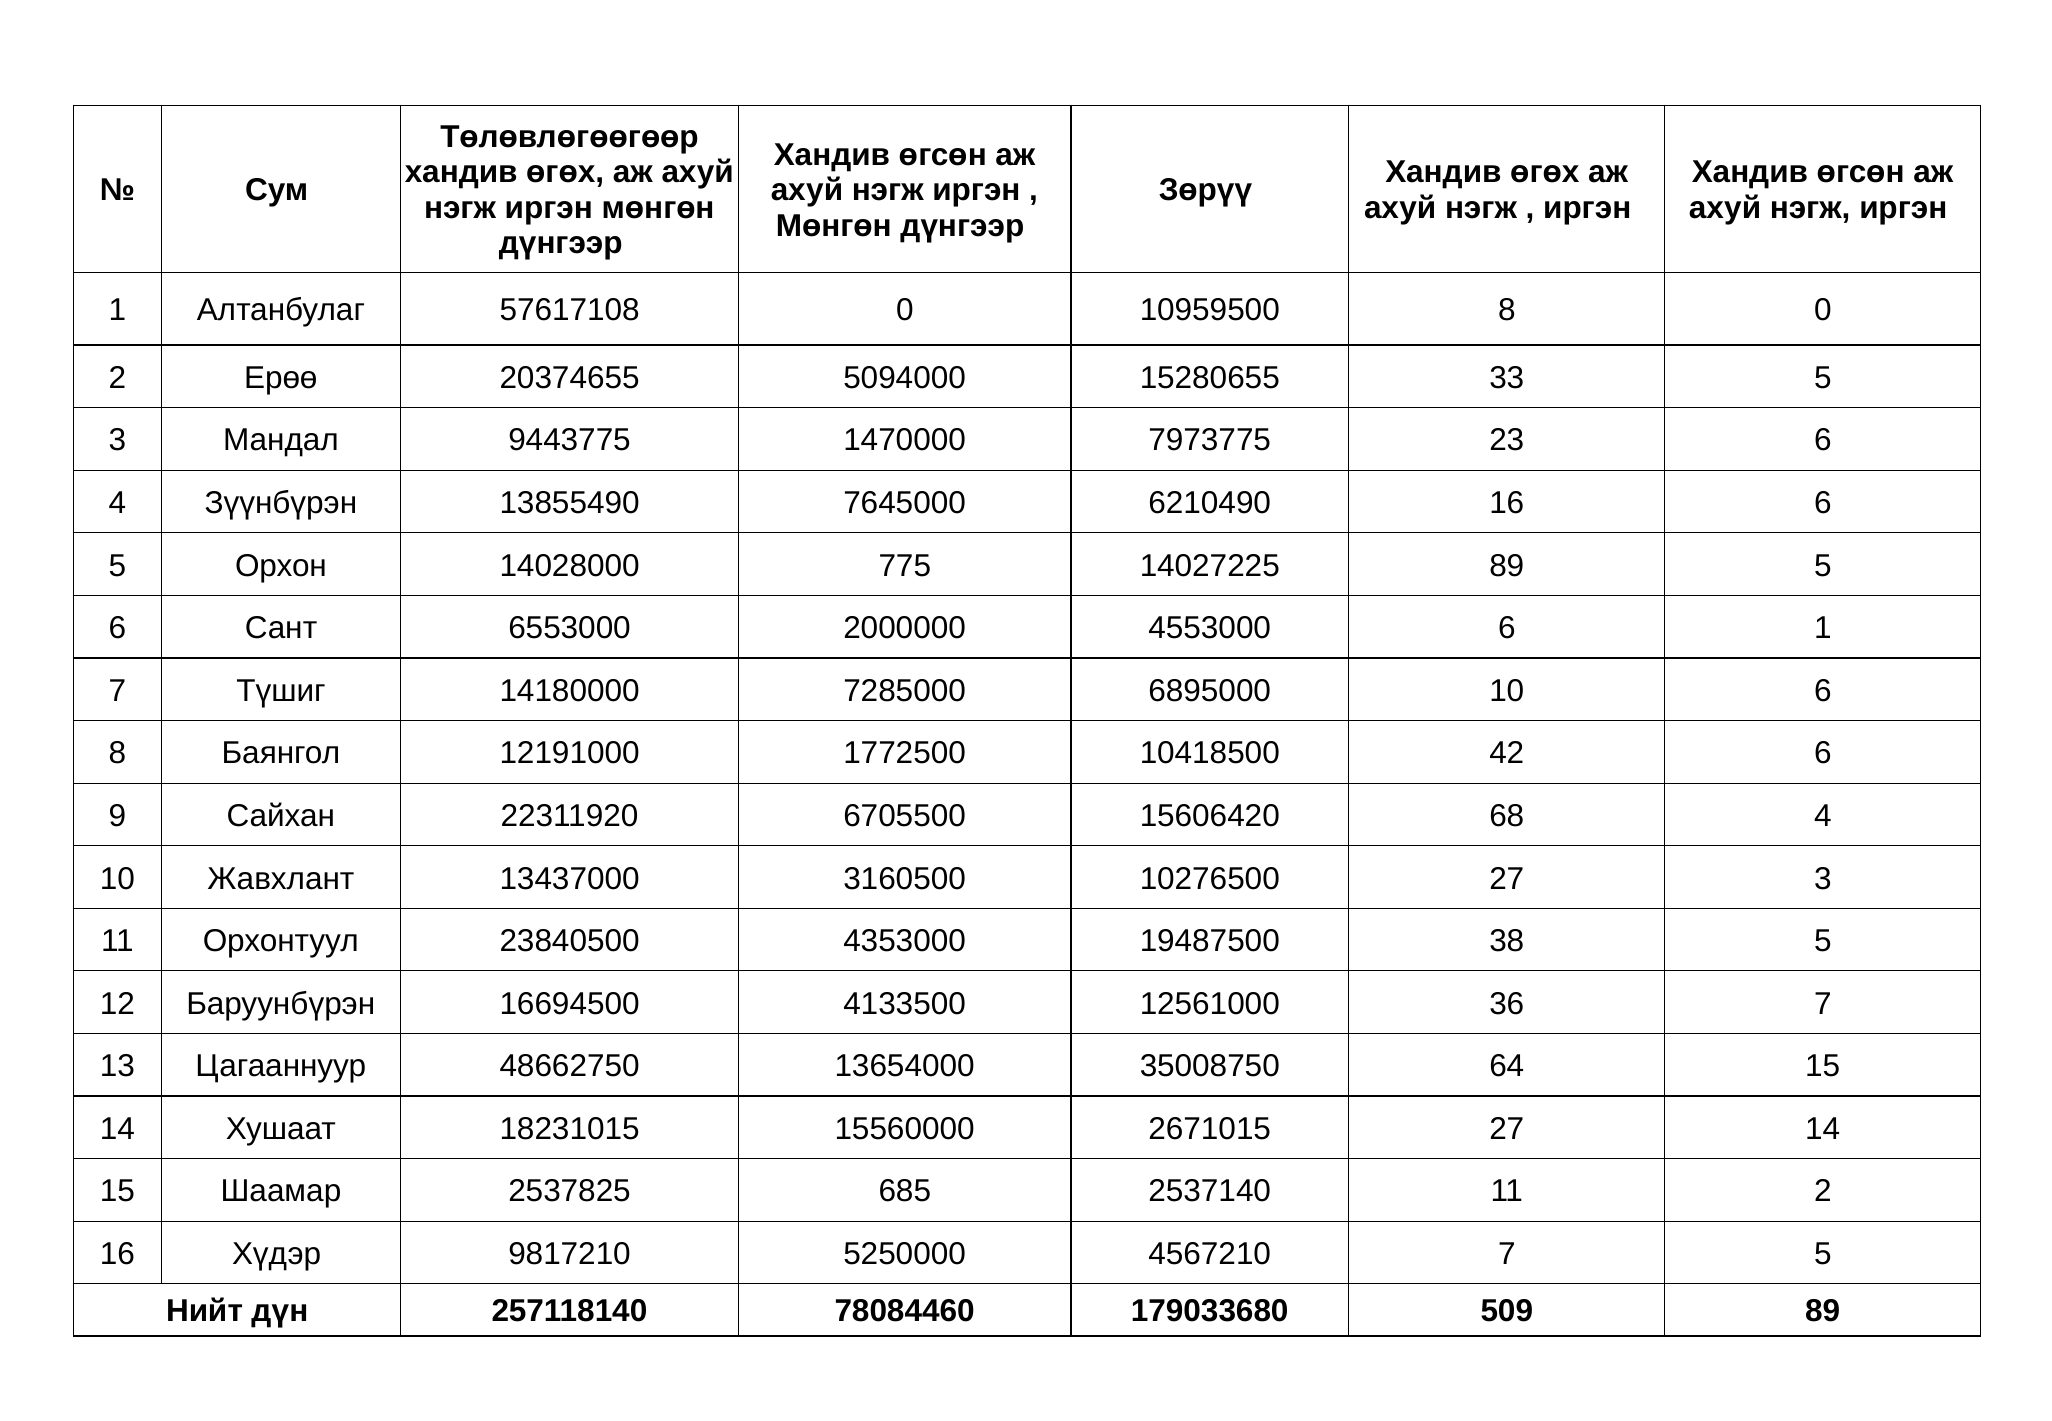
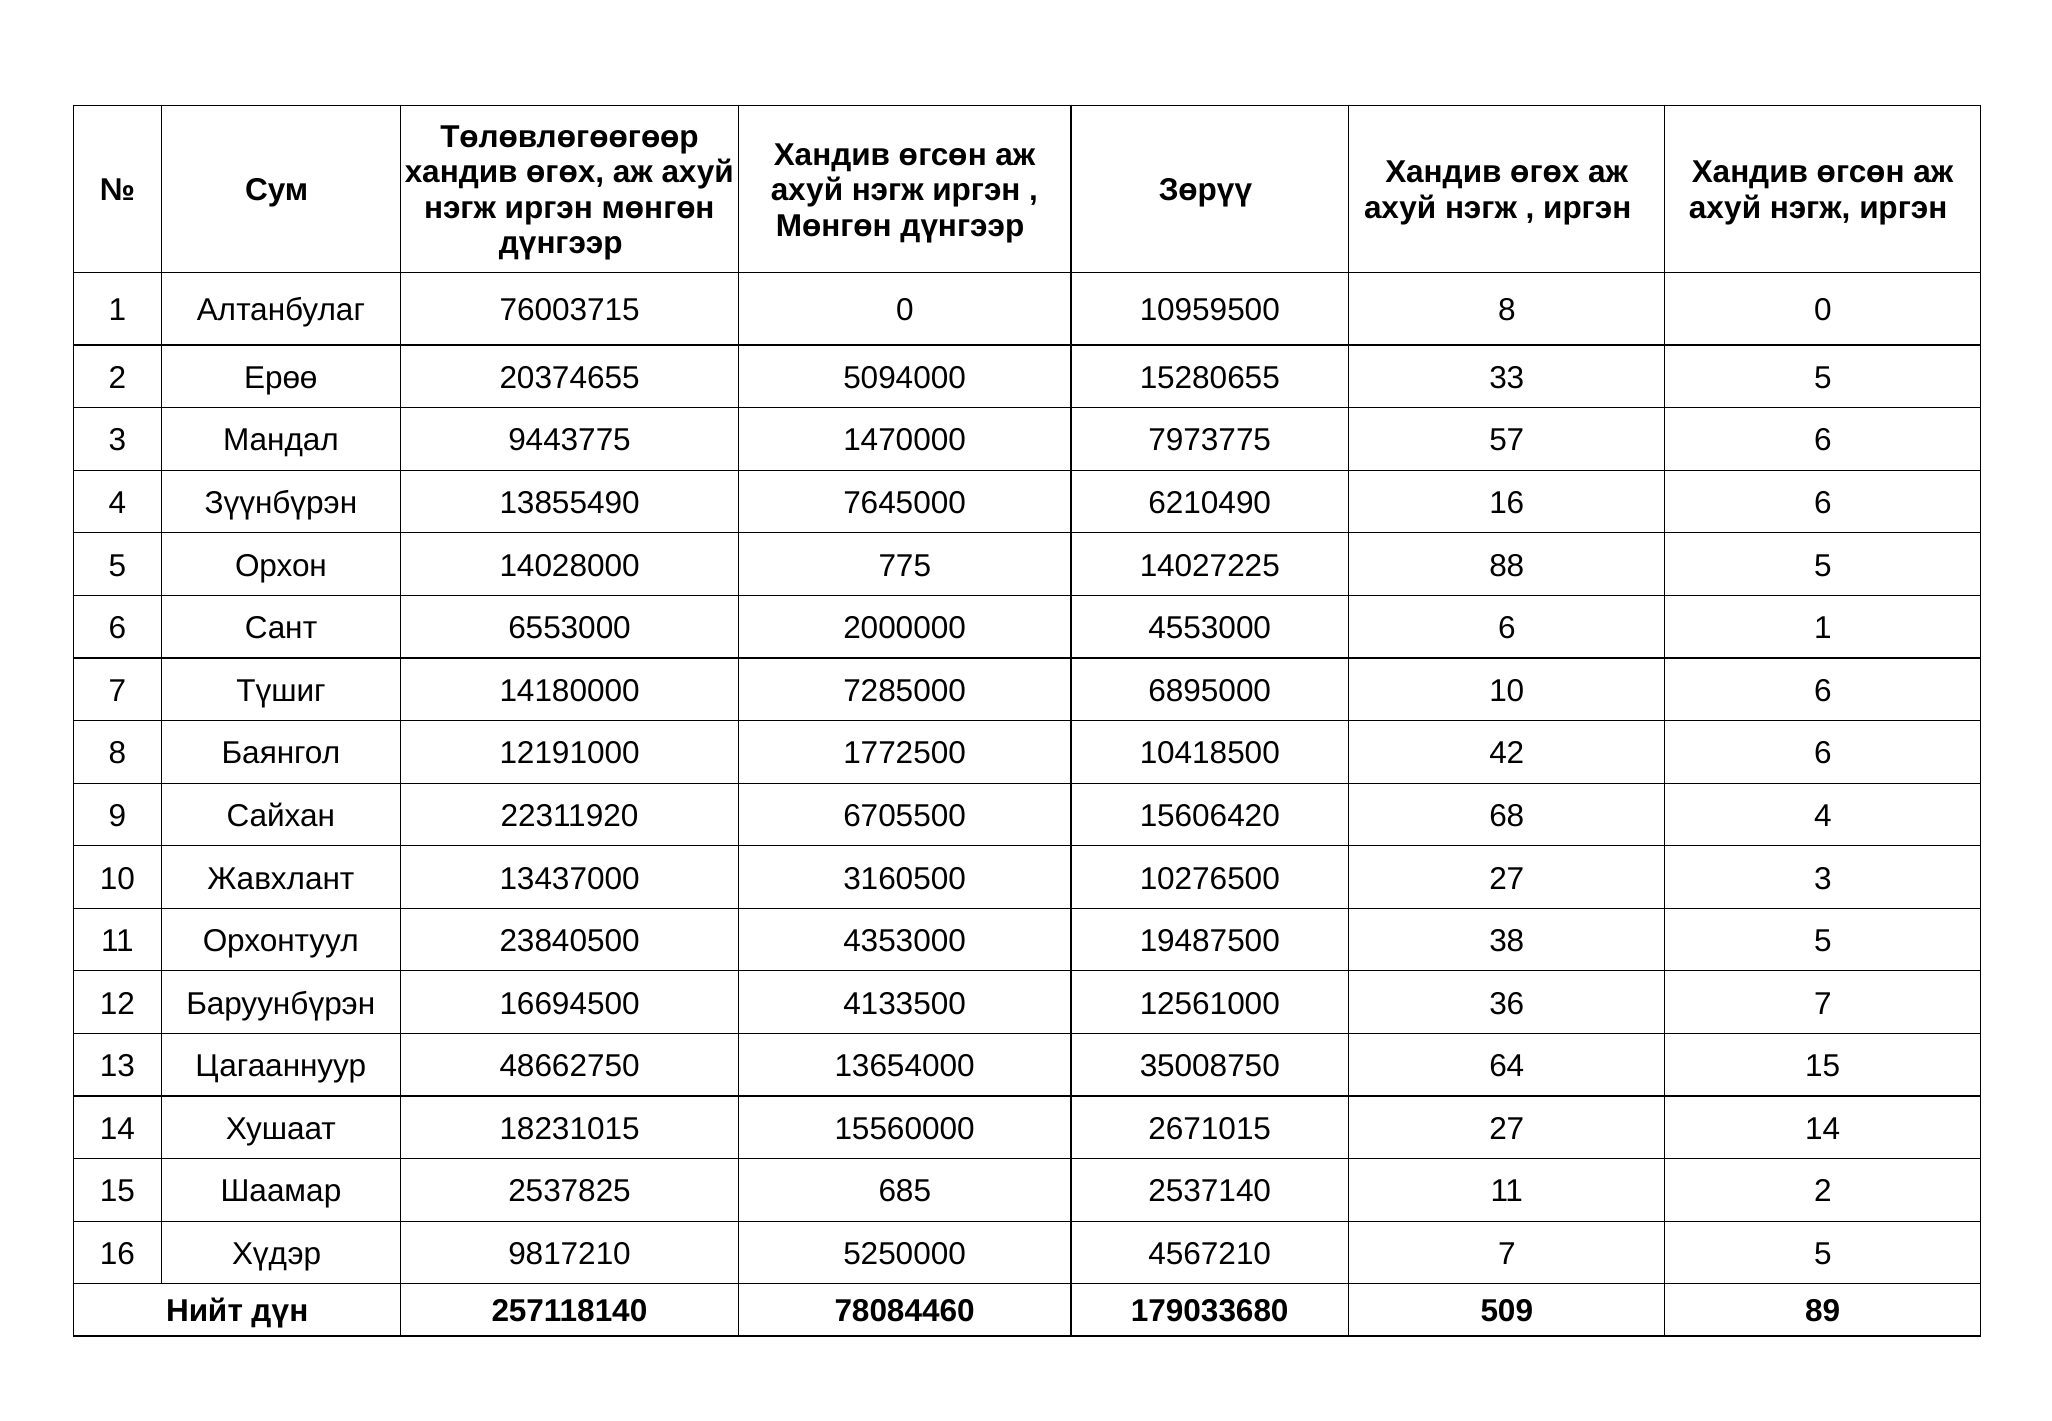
57617108: 57617108 -> 76003715
23: 23 -> 57
14027225 89: 89 -> 88
